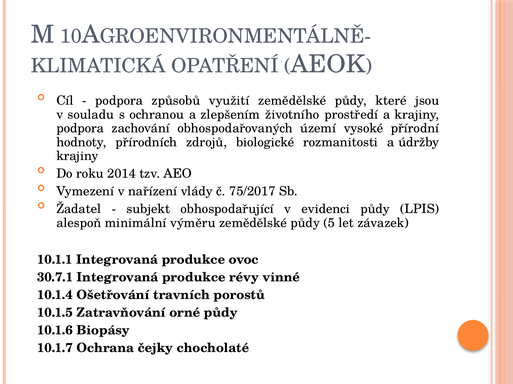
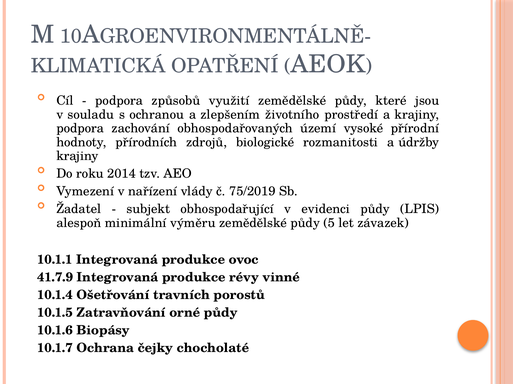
75/2017: 75/2017 -> 75/2019
30.7.1: 30.7.1 -> 41.7.9
